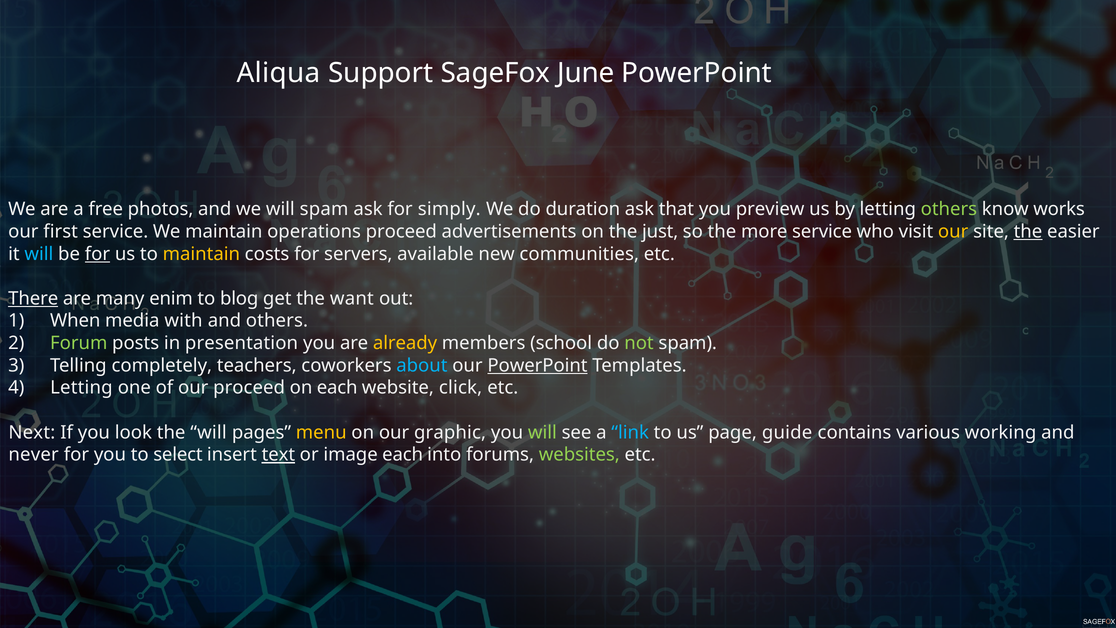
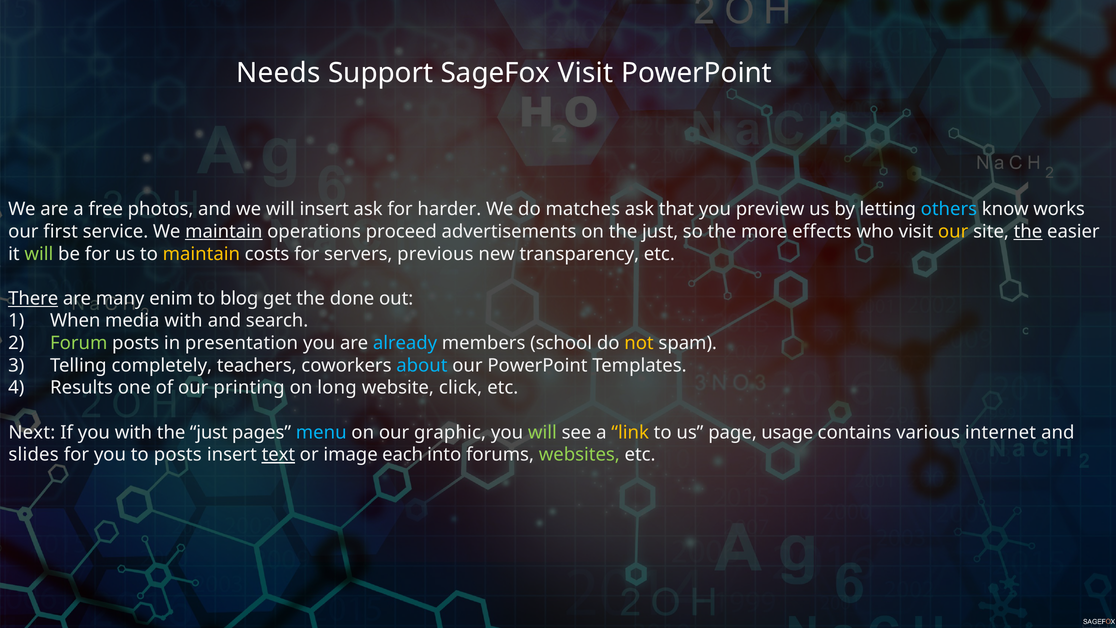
Aliqua: Aliqua -> Needs
SageFox June: June -> Visit
will spam: spam -> insert
simply: simply -> harder
duration: duration -> matches
others at (949, 209) colour: light green -> light blue
maintain at (224, 231) underline: none -> present
more service: service -> effects
will at (39, 254) colour: light blue -> light green
for at (97, 254) underline: present -> none
available: available -> previous
communities: communities -> transparency
want: want -> done
and others: others -> search
already colour: yellow -> light blue
not colour: light green -> yellow
PowerPoint at (537, 365) underline: present -> none
Letting at (81, 388): Letting -> Results
our proceed: proceed -> printing
on each: each -> long
you look: look -> with
will at (209, 432): will -> just
menu colour: yellow -> light blue
link colour: light blue -> yellow
guide: guide -> usage
working: working -> internet
never: never -> slides
to select: select -> posts
